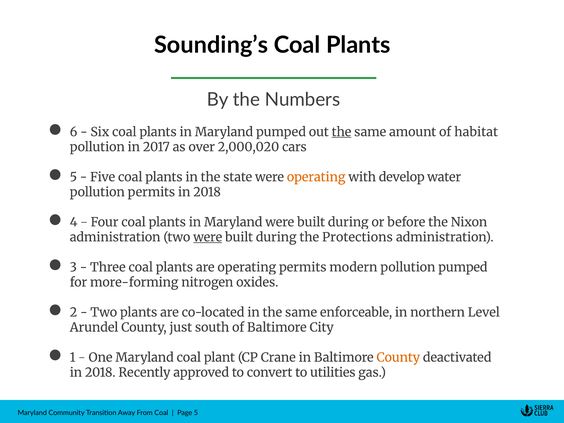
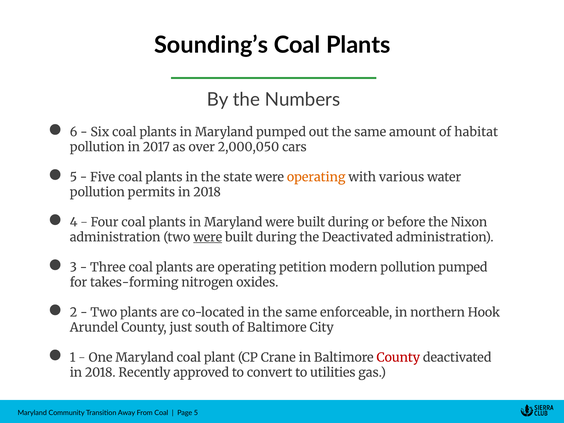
the at (341, 132) underline: present -> none
2,000,020: 2,000,020 -> 2,000,050
develop: develop -> various
the Protections: Protections -> Deactivated
permits at (303, 267): permits -> petition
more-forming: more-forming -> takes-forming
Level: Level -> Hook
County at (398, 358) colour: orange -> red
